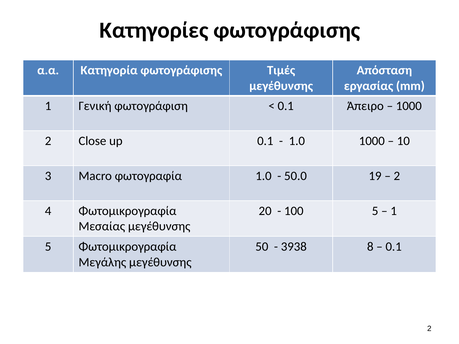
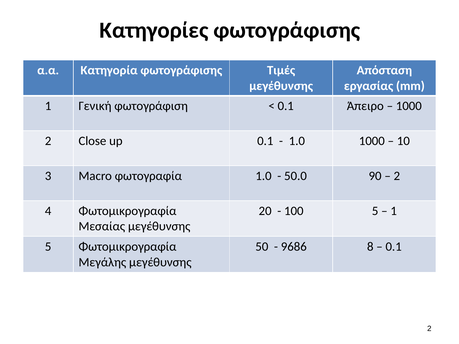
19: 19 -> 90
3938: 3938 -> 9686
